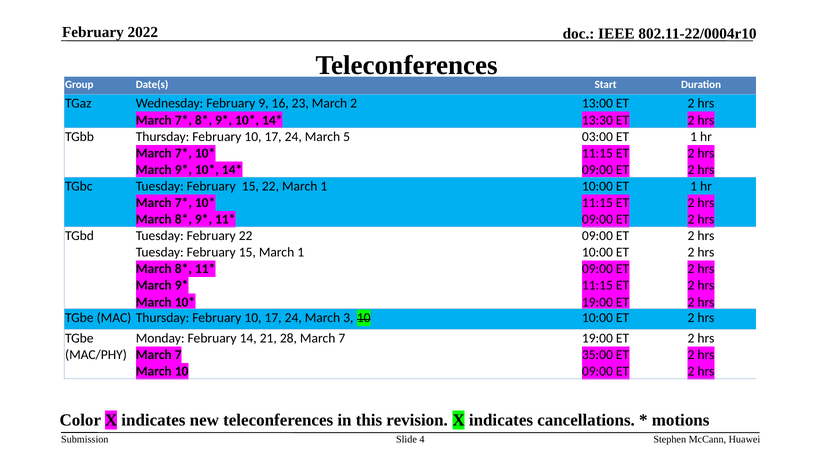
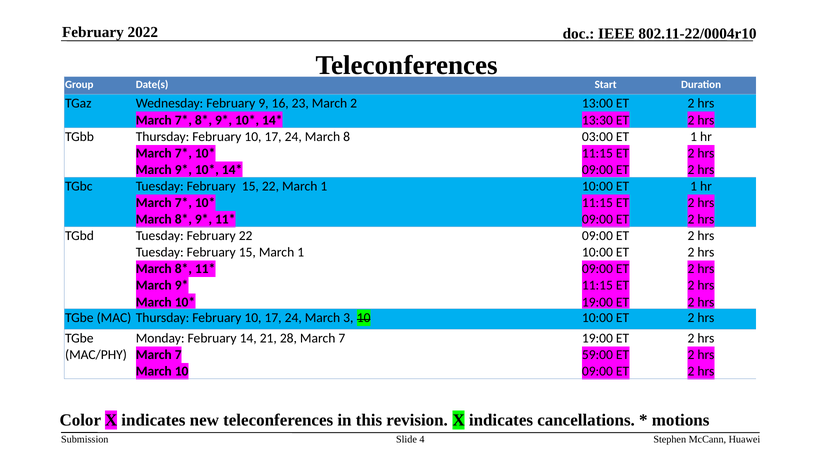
5: 5 -> 8
35:00: 35:00 -> 59:00
